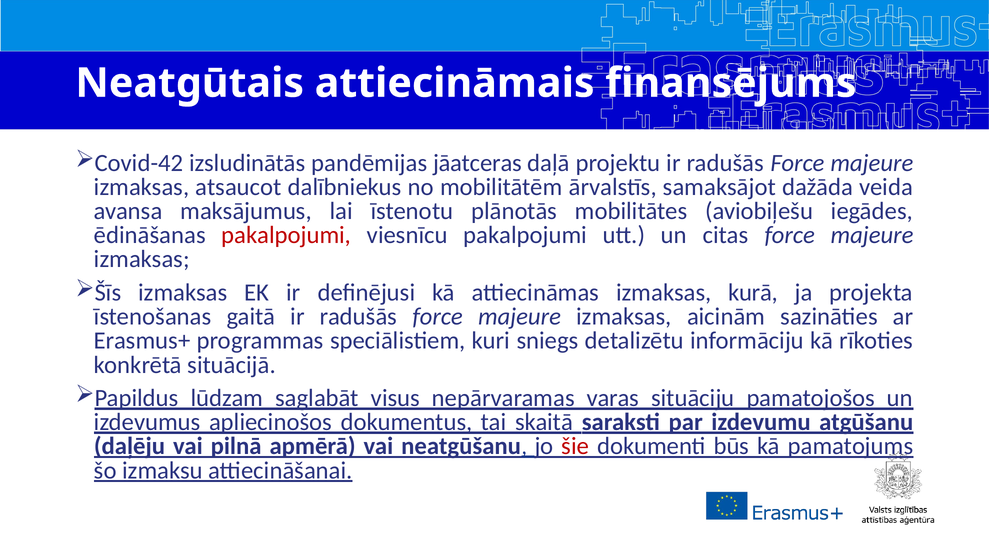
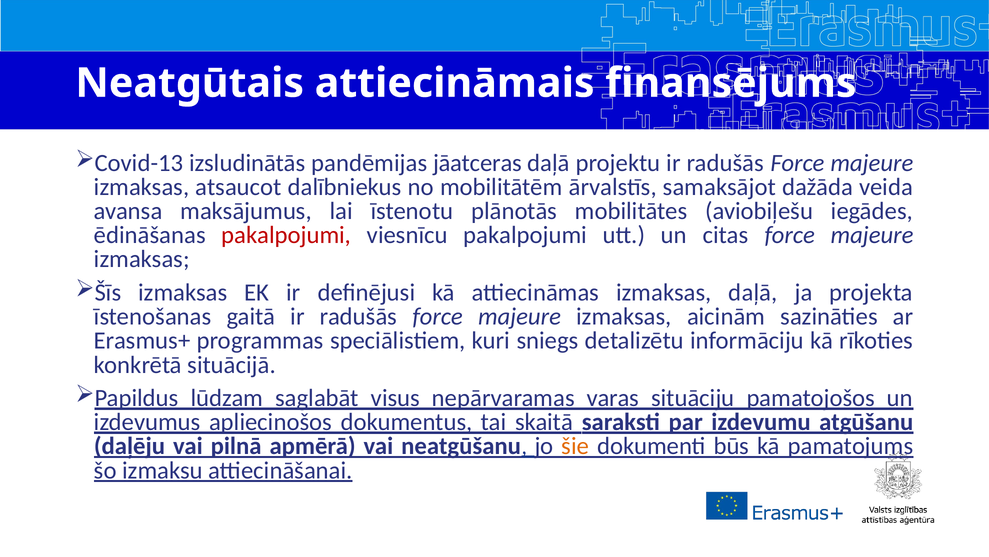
Covid-42: Covid-42 -> Covid-13
izmaksas kurā: kurā -> daļā
šie colour: red -> orange
